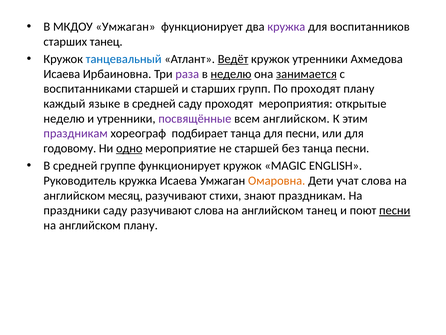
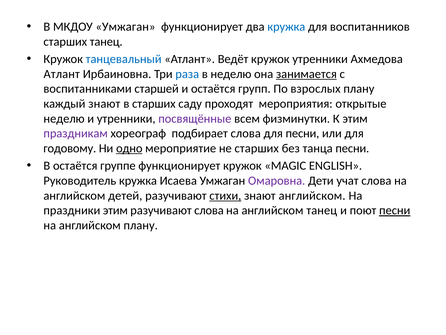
кружка at (286, 27) colour: purple -> blue
Ведёт underline: present -> none
Исаева at (62, 74): Исаева -> Атлант
раза colour: purple -> blue
неделю at (231, 74) underline: present -> none
и старших: старших -> остаётся
По проходят: проходят -> взрослых
каждый языке: языке -> знают
средней at (154, 104): средней -> старших
всем английском: английском -> физминутки
подбирает танца: танца -> слова
не старшей: старшей -> старших
средней at (75, 166): средней -> остаётся
Омаровна colour: orange -> purple
месяц: месяц -> детей
стихи underline: none -> present
знают праздникам: праздникам -> английском
праздники саду: саду -> этим
